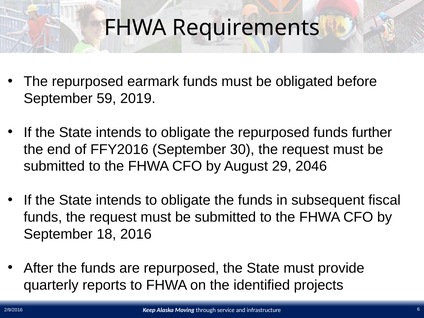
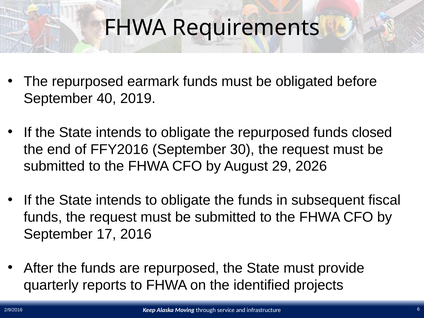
59: 59 -> 40
further: further -> closed
2046: 2046 -> 2026
18: 18 -> 17
